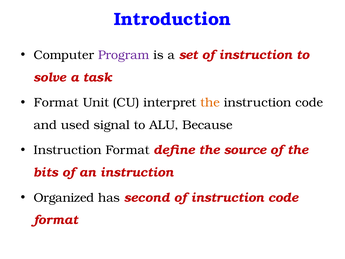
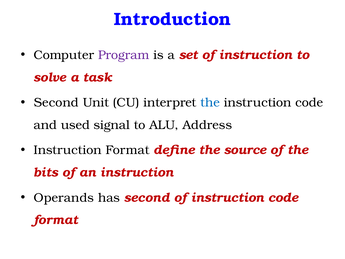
Format at (56, 102): Format -> Second
the at (210, 102) colour: orange -> blue
Because: Because -> Address
Organized: Organized -> Operands
